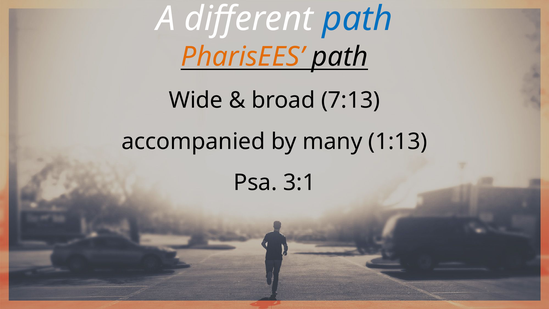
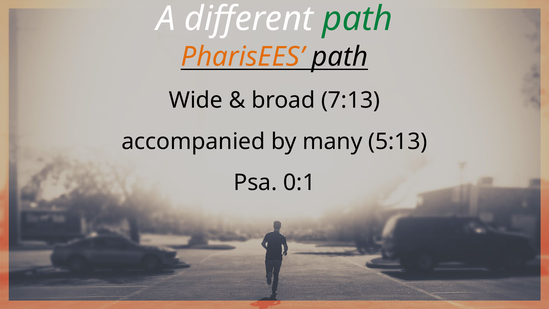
path at (358, 19) colour: blue -> green
1:13: 1:13 -> 5:13
3:1: 3:1 -> 0:1
